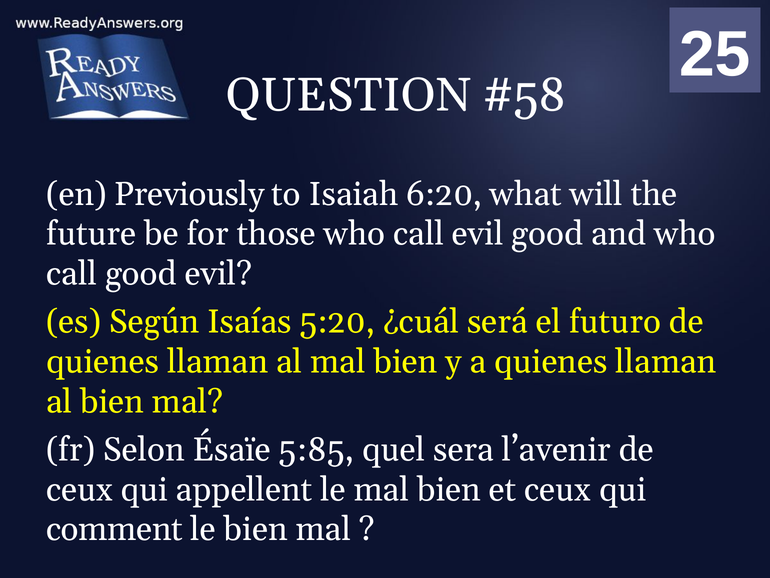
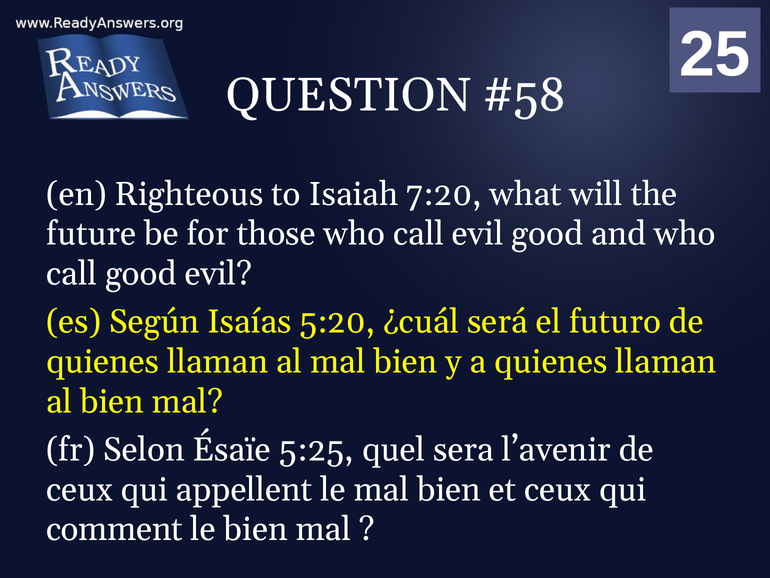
Previously: Previously -> Righteous
6:20: 6:20 -> 7:20
5:85: 5:85 -> 5:25
